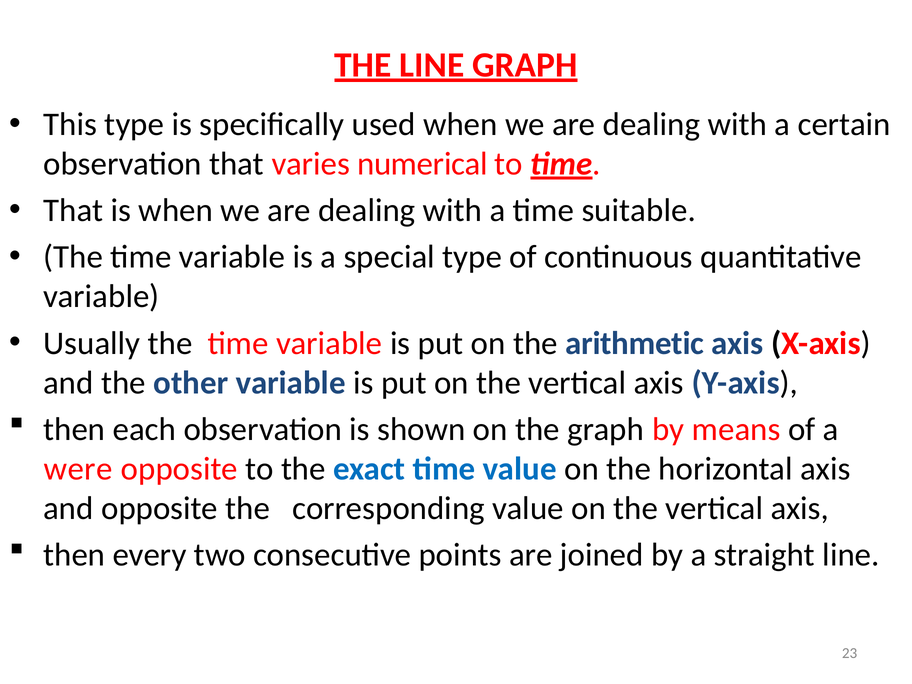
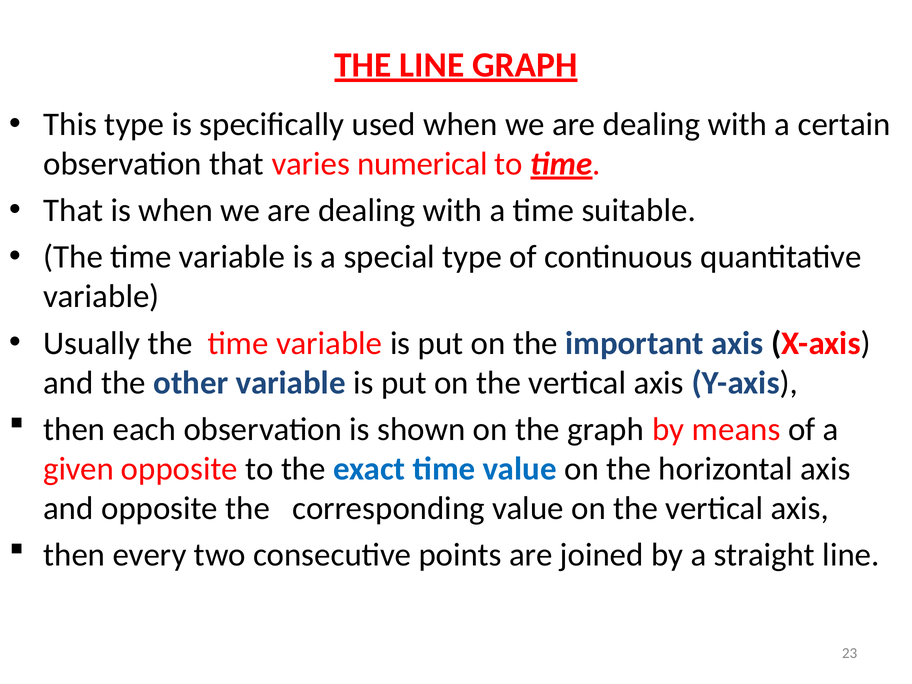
arithmetic: arithmetic -> important
were: were -> given
